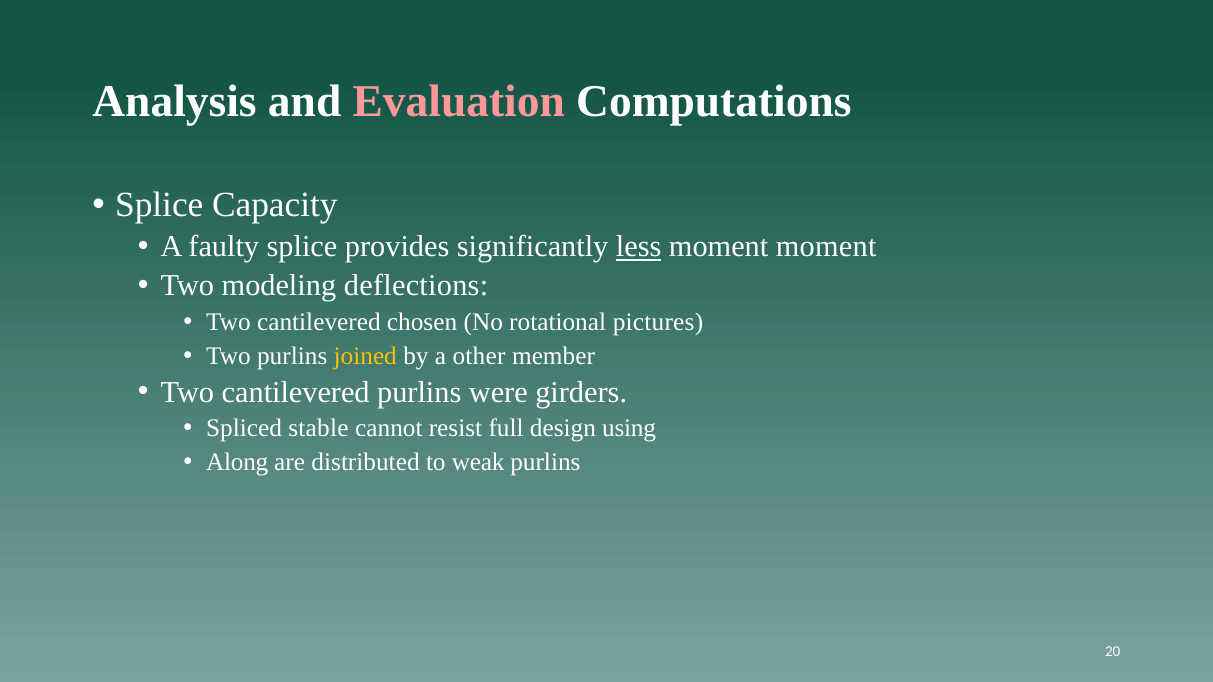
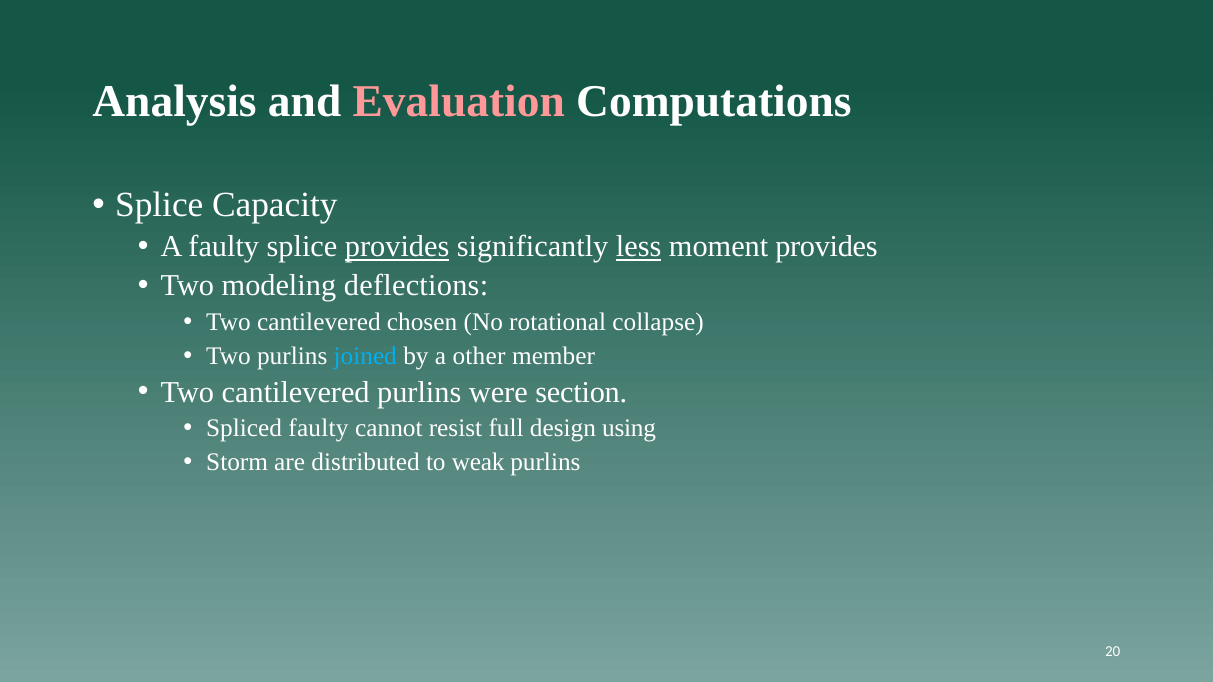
provides at (397, 247) underline: none -> present
moment moment: moment -> provides
pictures: pictures -> collapse
joined colour: yellow -> light blue
girders: girders -> section
Spliced stable: stable -> faulty
Along: Along -> Storm
